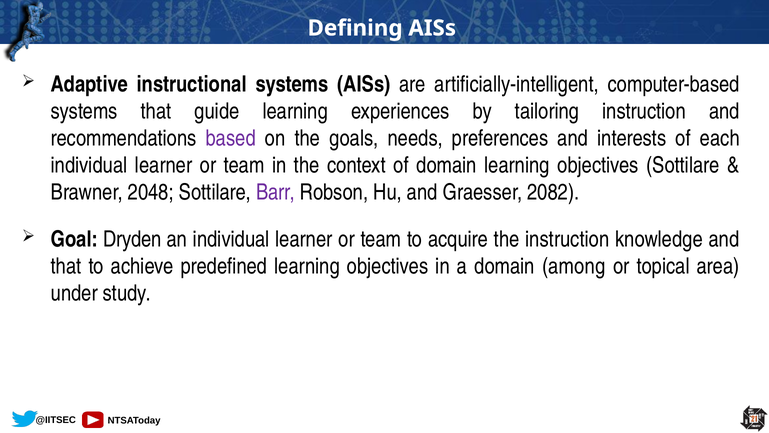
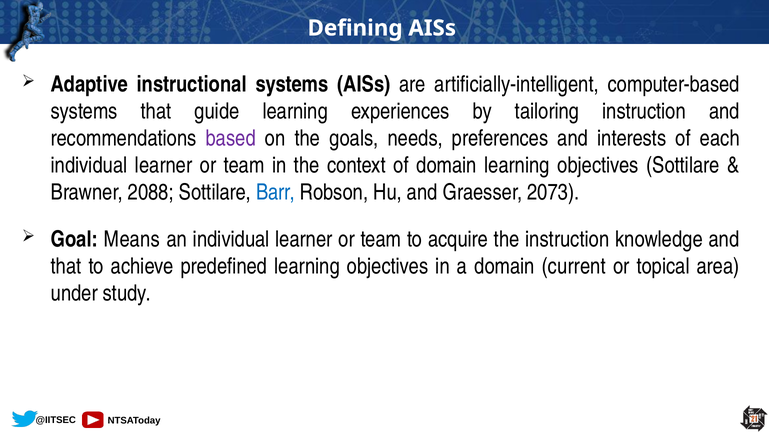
2048: 2048 -> 2088
Barr colour: purple -> blue
2082: 2082 -> 2073
Dryden: Dryden -> Means
among: among -> current
